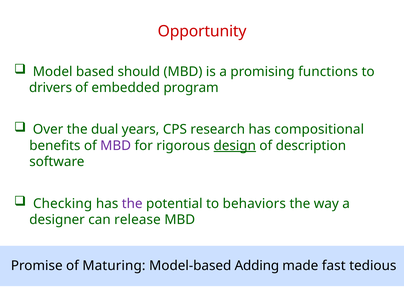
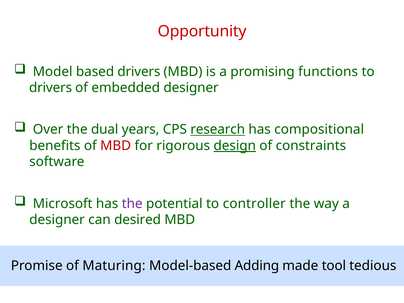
based should: should -> drivers
embedded program: program -> designer
research underline: none -> present
MBD at (116, 146) colour: purple -> red
description: description -> constraints
Checking: Checking -> Microsoft
behaviors: behaviors -> controller
release: release -> desired
fast: fast -> tool
